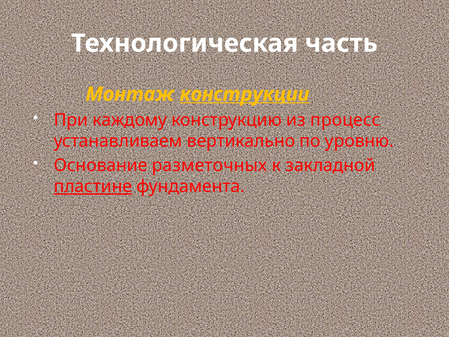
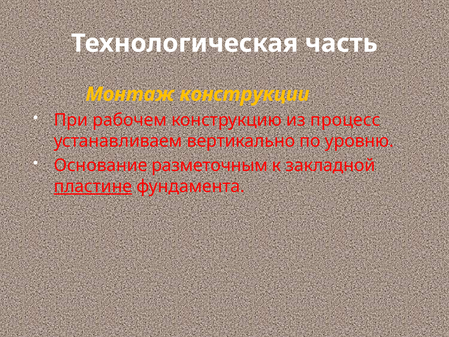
конструкции underline: present -> none
каждому: каждому -> рабочем
разметочных: разметочных -> разметочным
